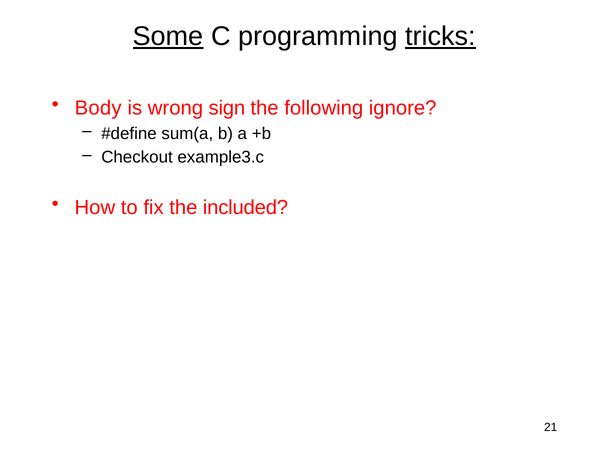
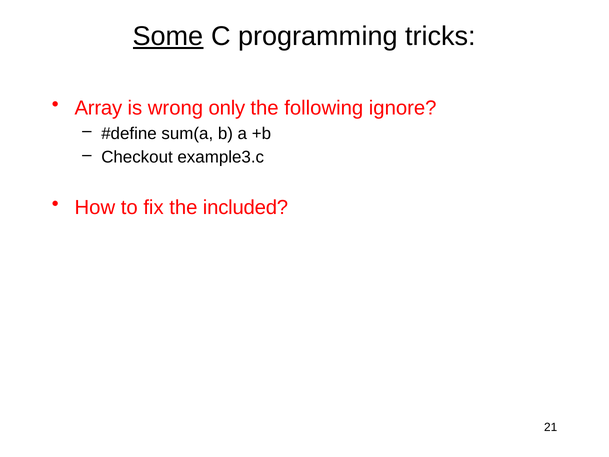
tricks underline: present -> none
Body: Body -> Array
sign: sign -> only
